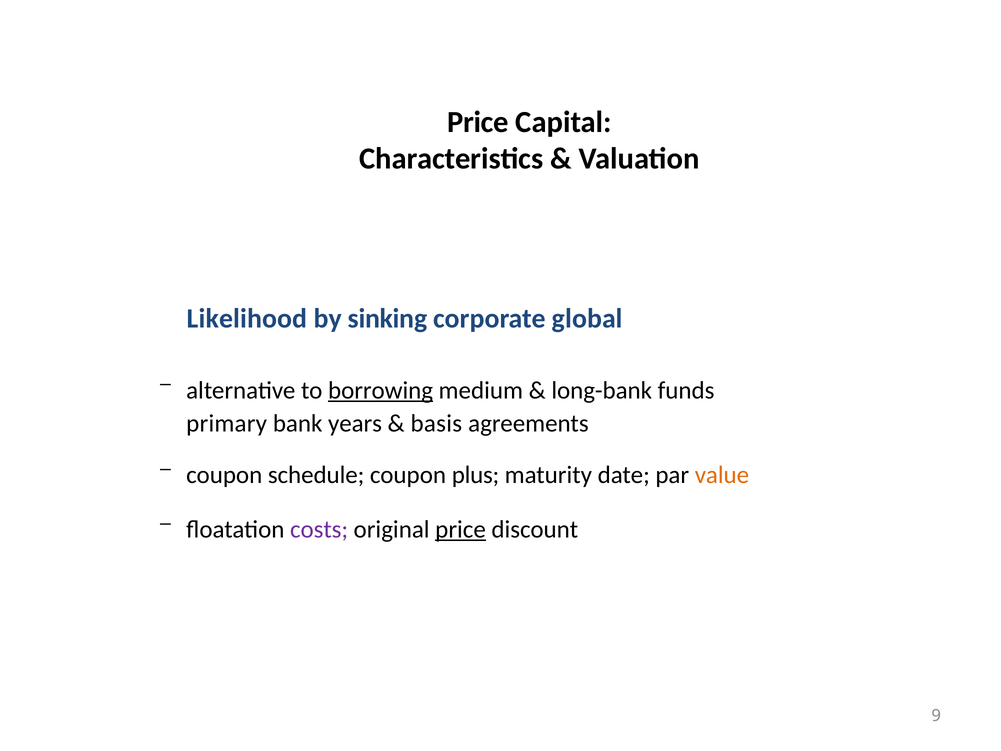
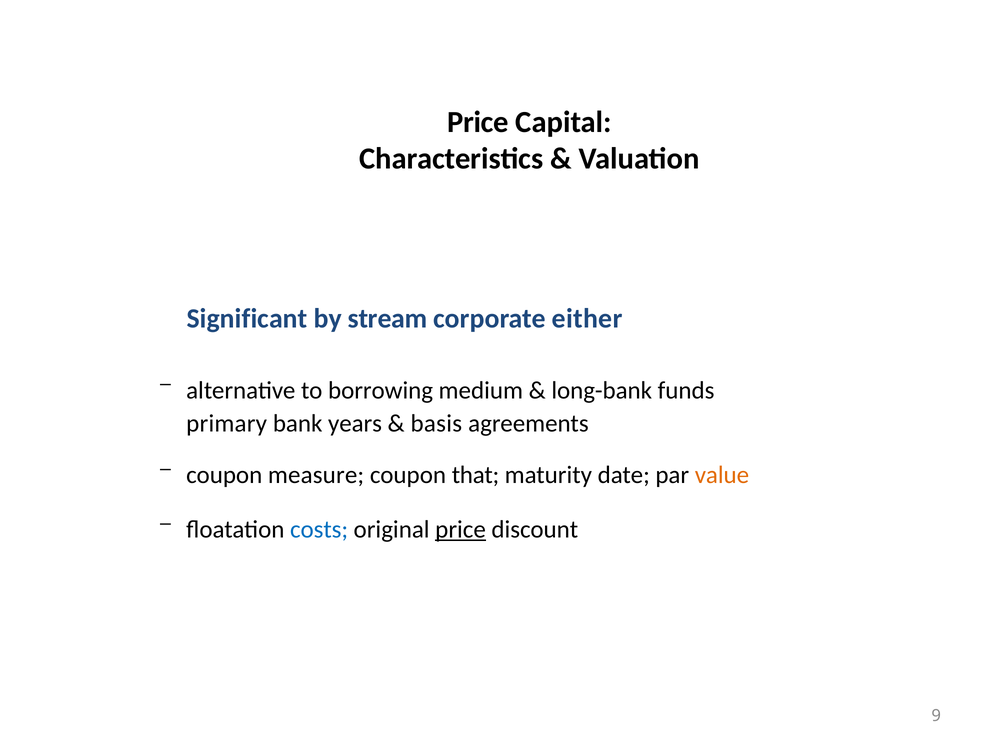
Likelihood: Likelihood -> Significant
sinking: sinking -> stream
global: global -> either
borrowing underline: present -> none
schedule: schedule -> measure
plus: plus -> that
costs colour: purple -> blue
